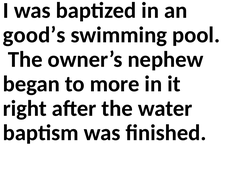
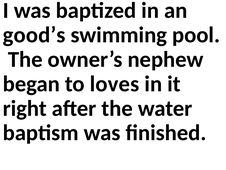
more: more -> loves
